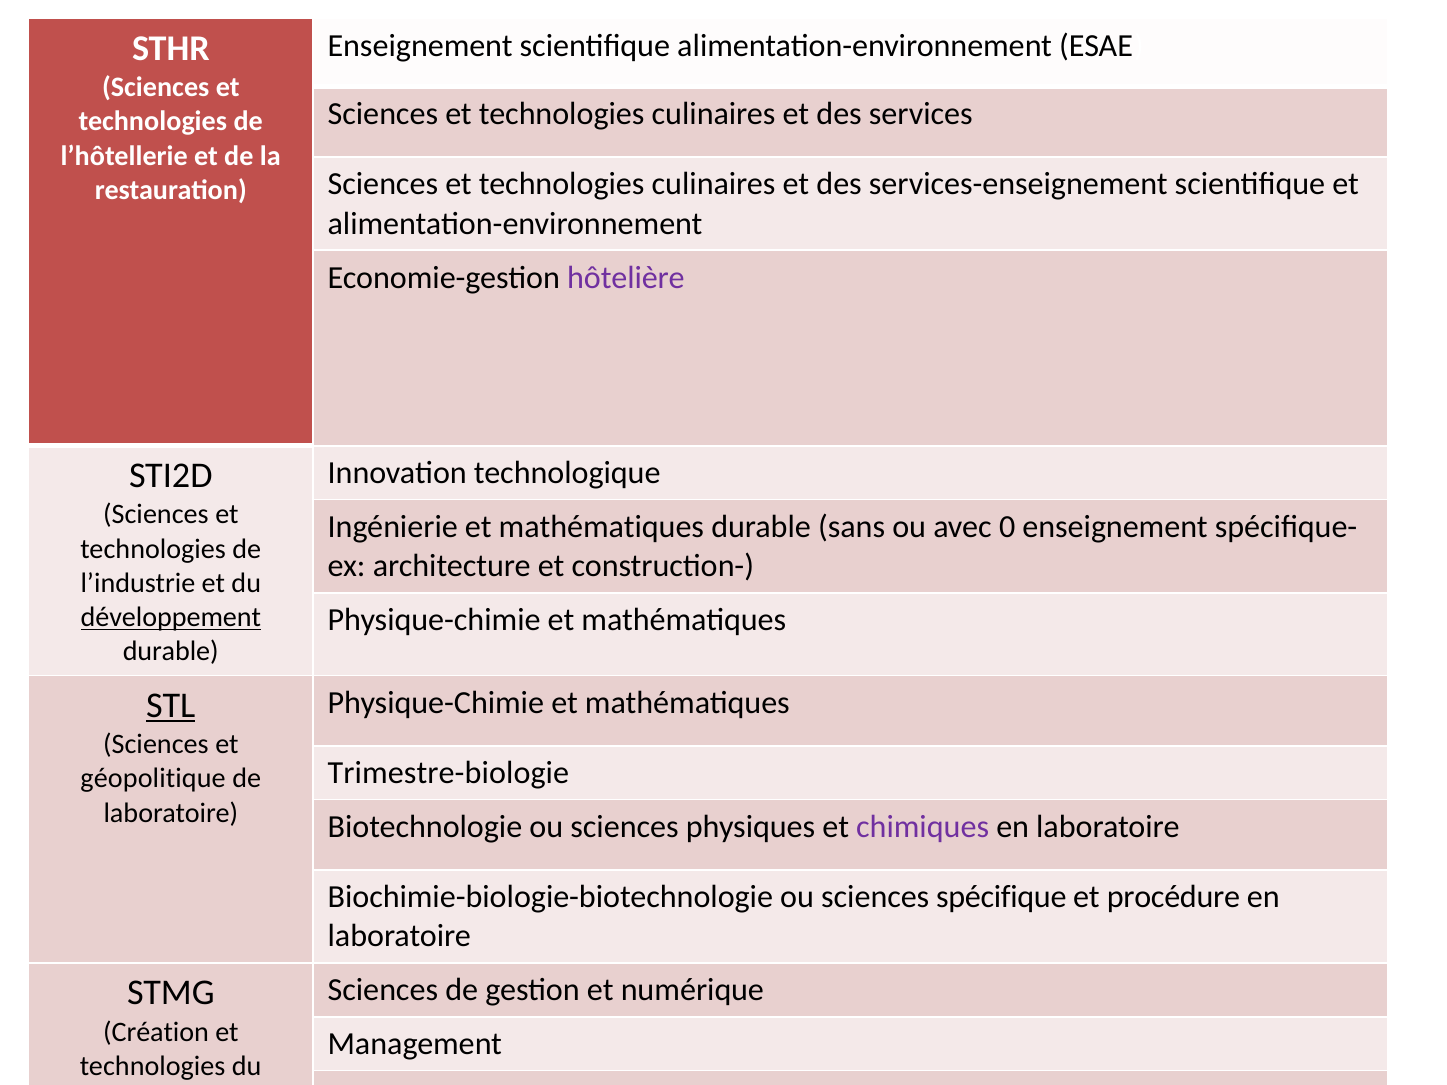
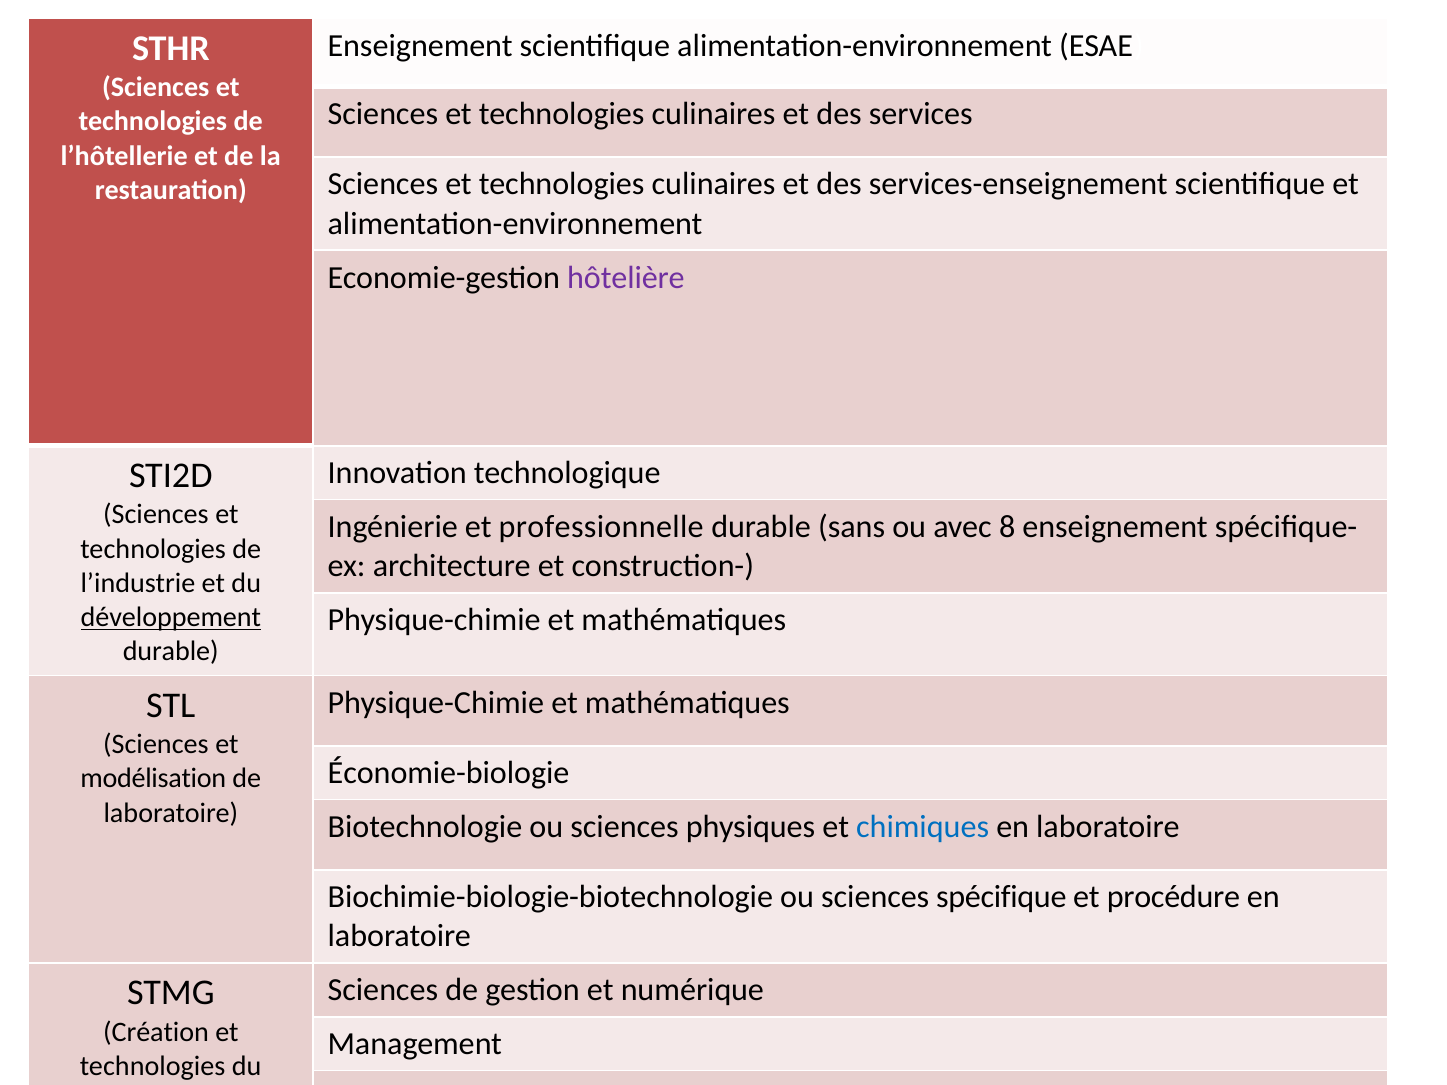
Ingénierie et mathématiques: mathématiques -> professionnelle
0: 0 -> 8
STL underline: present -> none
Trimestre-biologie: Trimestre-biologie -> Économie-biologie
géopolitique: géopolitique -> modélisation
chimiques colour: purple -> blue
